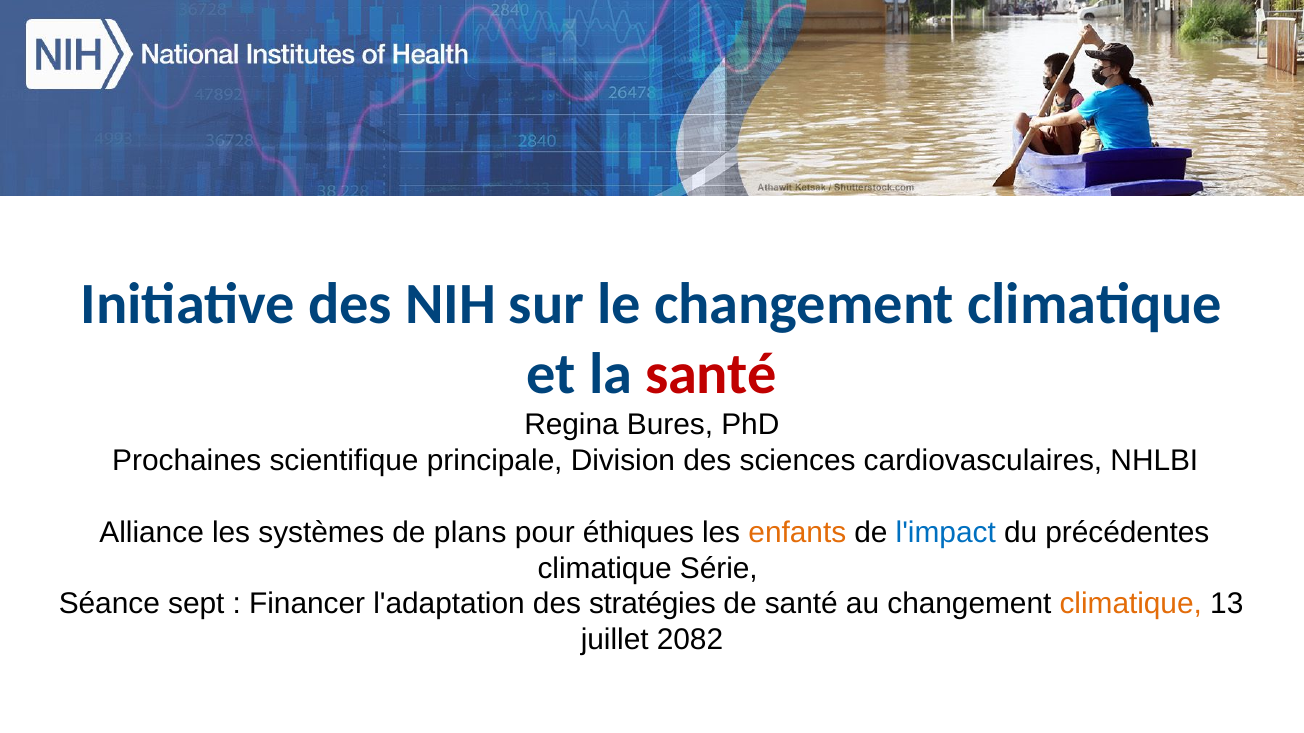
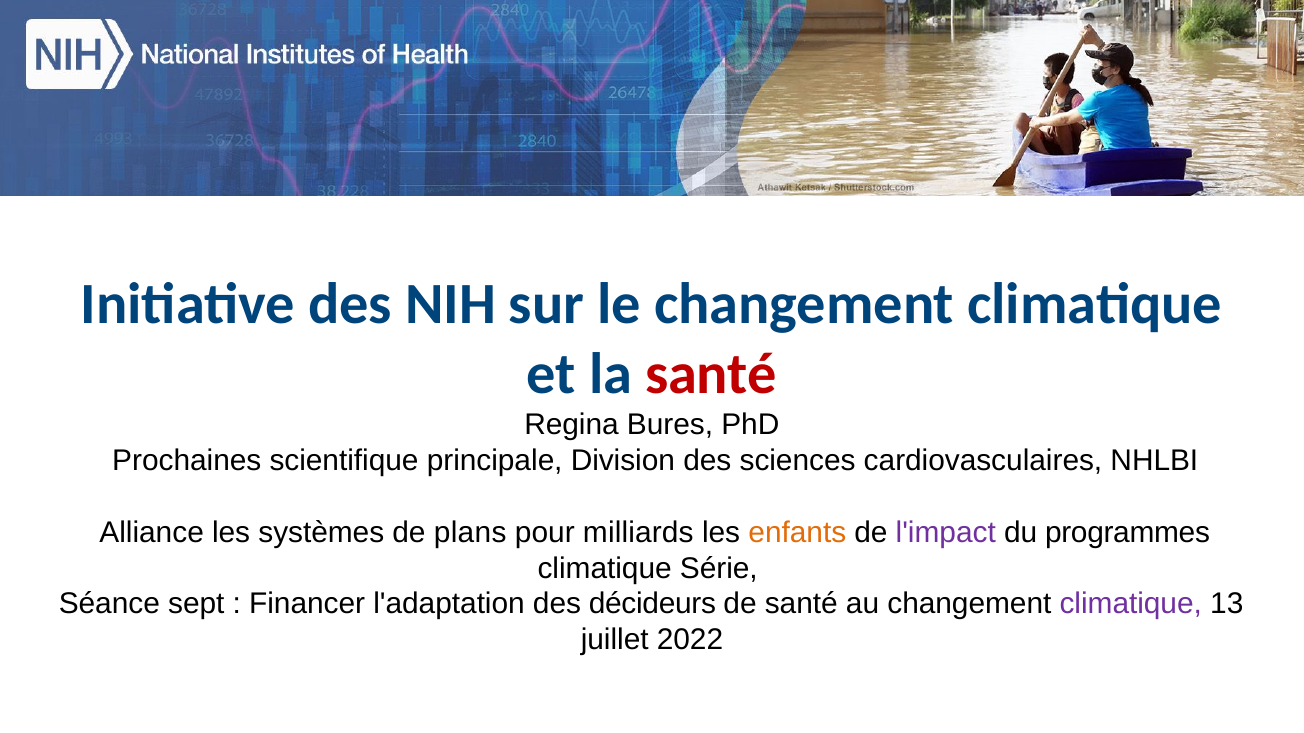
éthiques: éthiques -> milliards
l'impact colour: blue -> purple
précédentes: précédentes -> programmes
stratégies: stratégies -> décideurs
climatique at (1131, 604) colour: orange -> purple
2082: 2082 -> 2022
